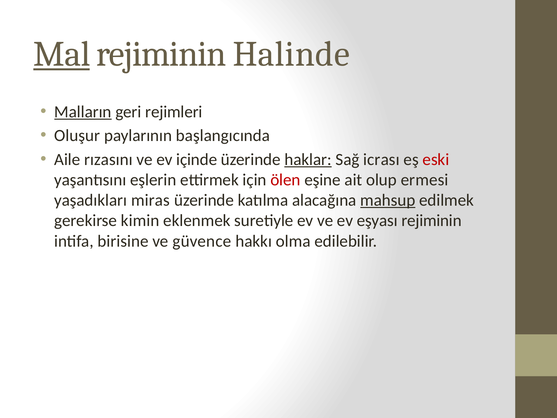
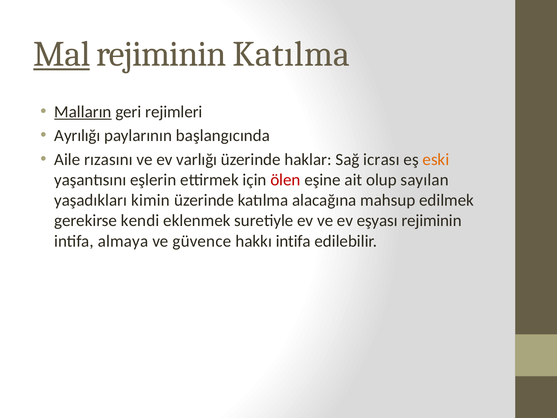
rejiminin Halinde: Halinde -> Katılma
Oluşur: Oluşur -> Ayrılığı
içinde: içinde -> varlığı
haklar underline: present -> none
eski colour: red -> orange
ermesi: ermesi -> sayılan
miras: miras -> kimin
mahsup underline: present -> none
kimin: kimin -> kendi
birisine: birisine -> almaya
hakkı olma: olma -> intifa
